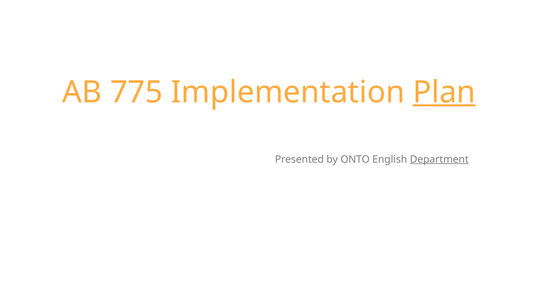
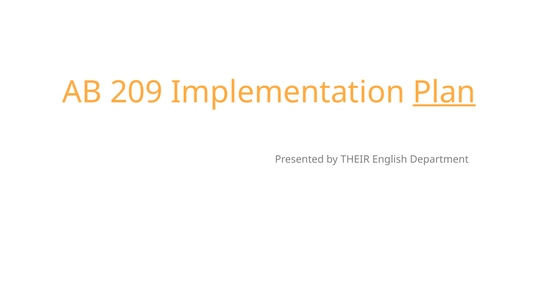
775: 775 -> 209
ONTO: ONTO -> THEIR
Department underline: present -> none
